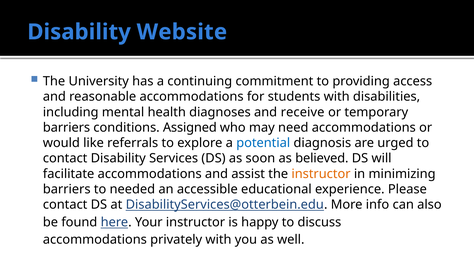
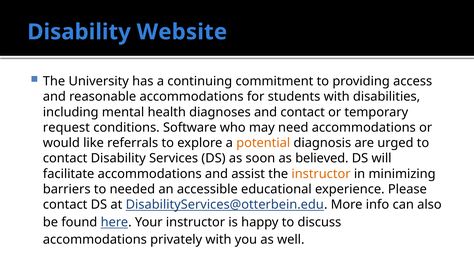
and receive: receive -> contact
barriers at (66, 127): barriers -> request
Assigned: Assigned -> Software
potential colour: blue -> orange
